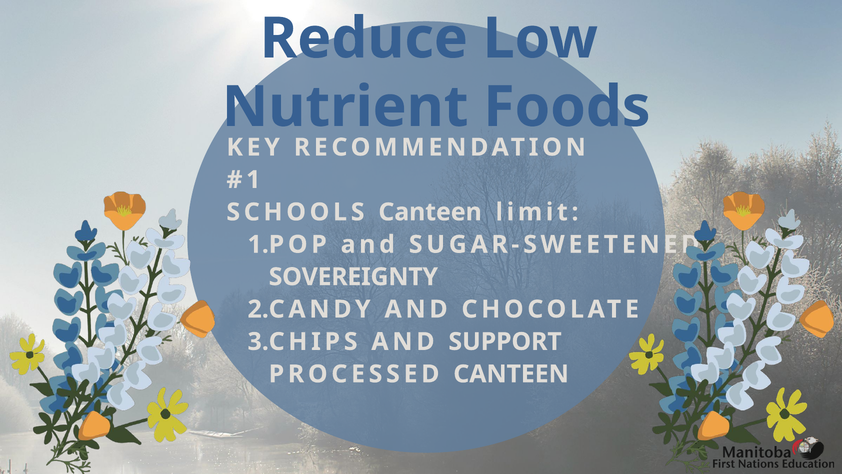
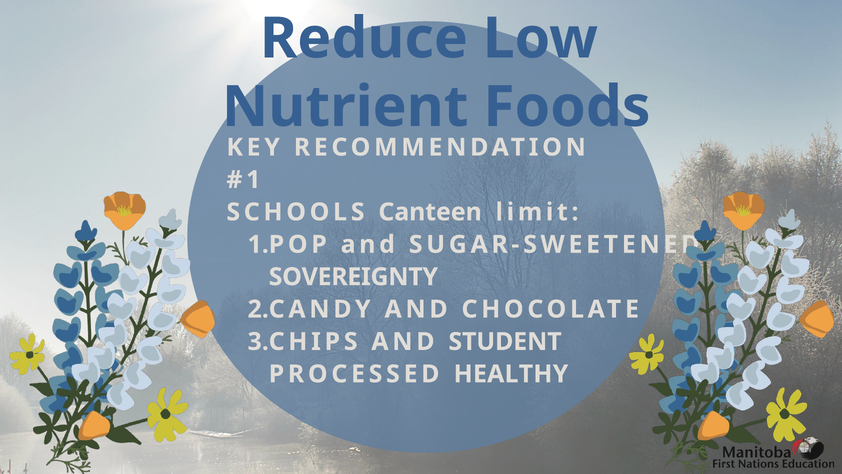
SUPPORT: SUPPORT -> STUDENT
PROCESSED CANTEEN: CANTEEN -> HEALTHY
